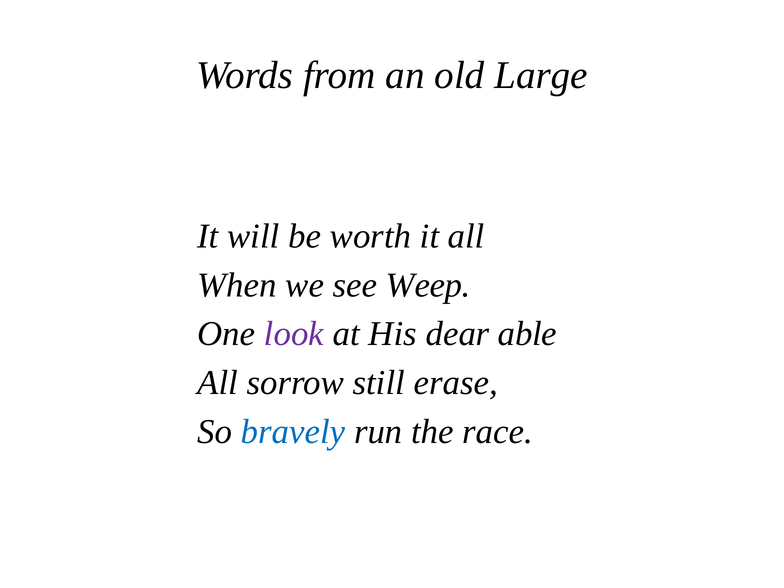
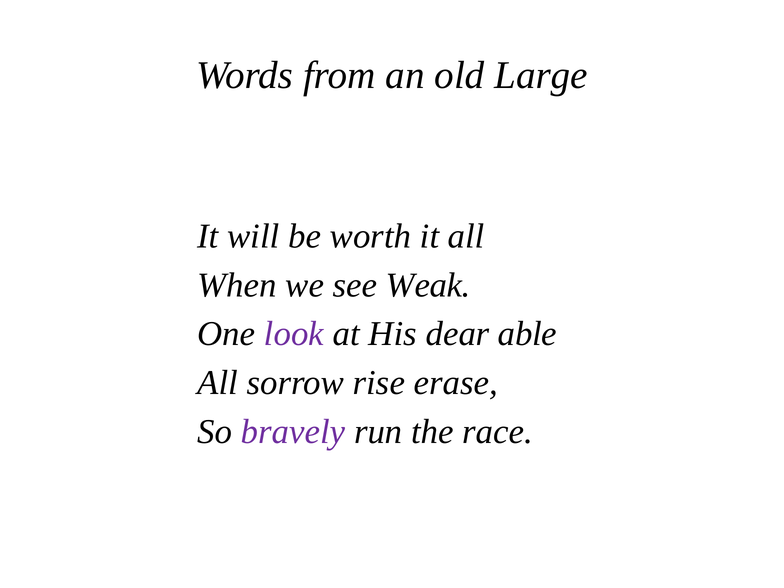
Weep: Weep -> Weak
still: still -> rise
bravely colour: blue -> purple
